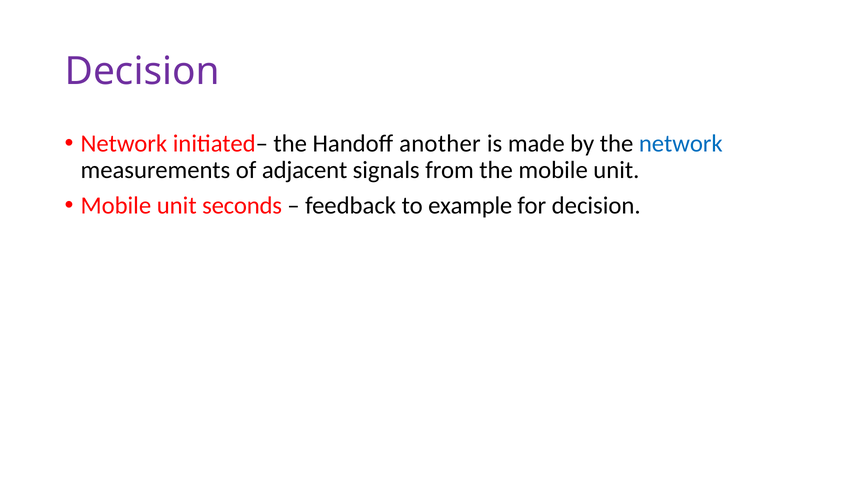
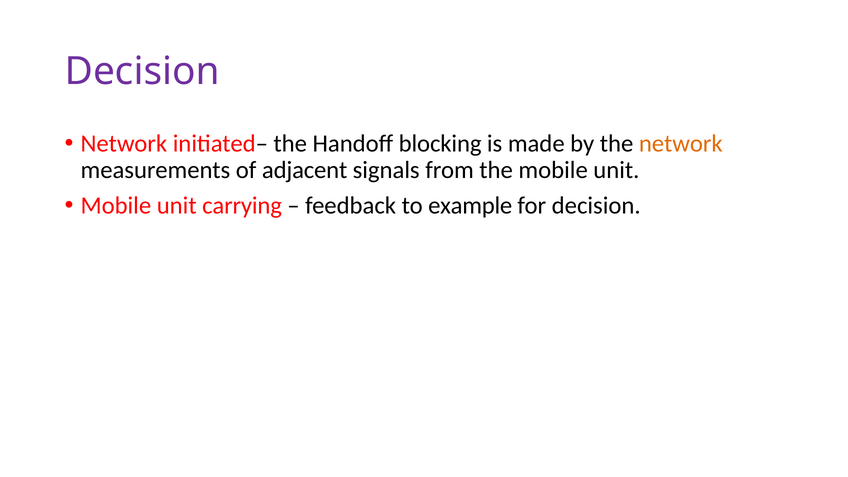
another: another -> blocking
network at (681, 143) colour: blue -> orange
seconds: seconds -> carrying
